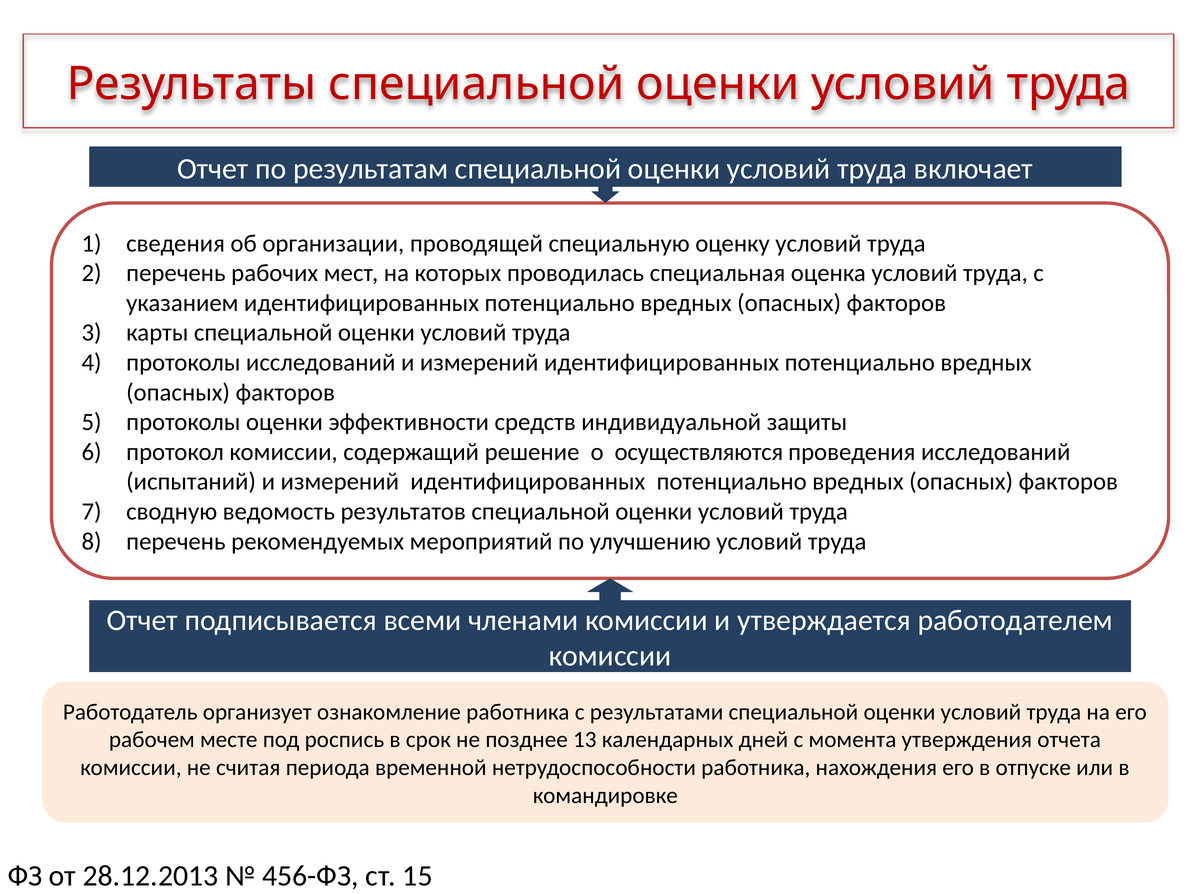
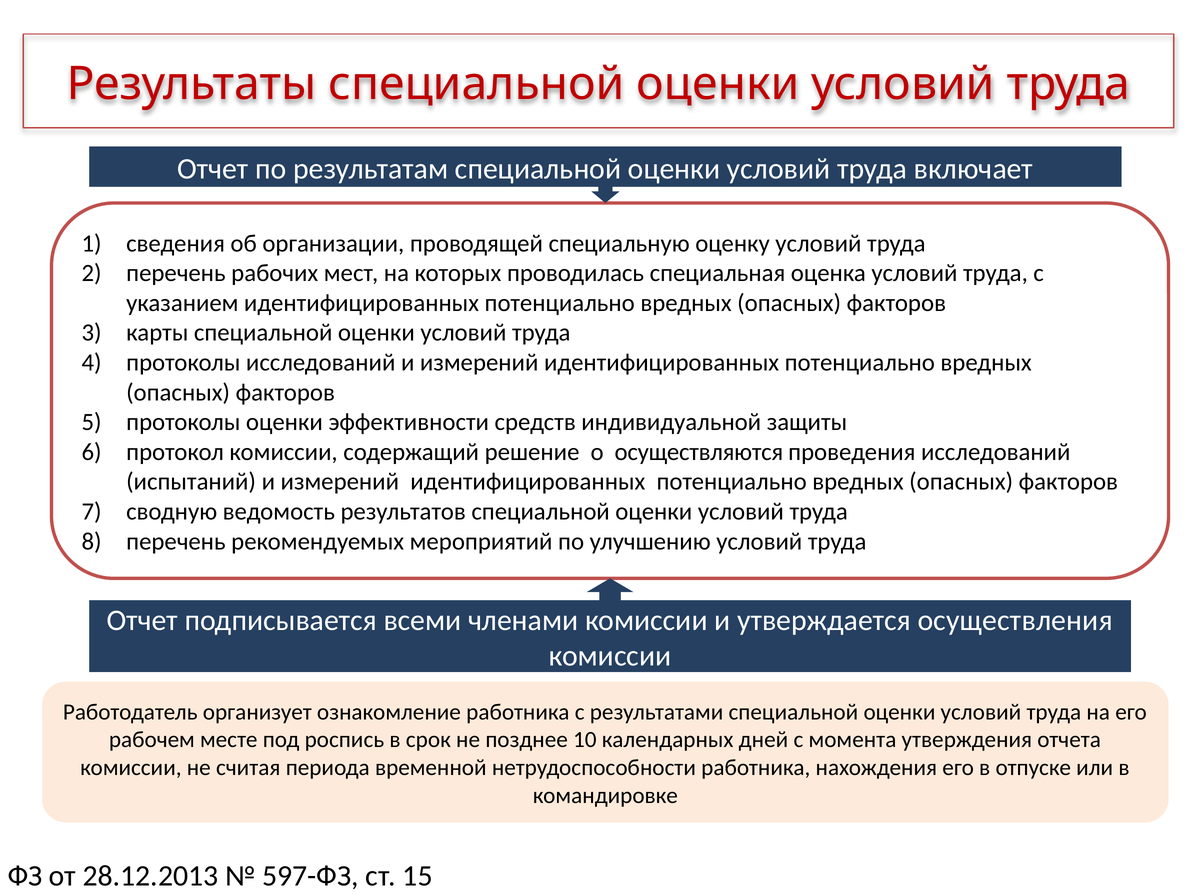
работодателем: работодателем -> осуществления
13: 13 -> 10
456-ФЗ: 456-ФЗ -> 597-ФЗ
